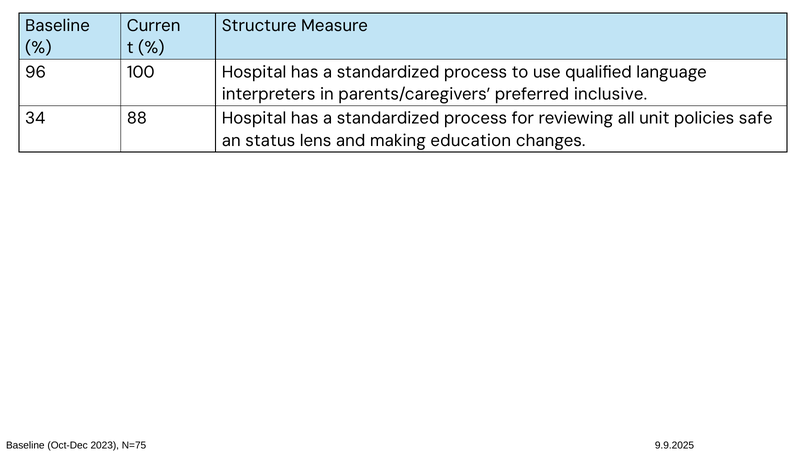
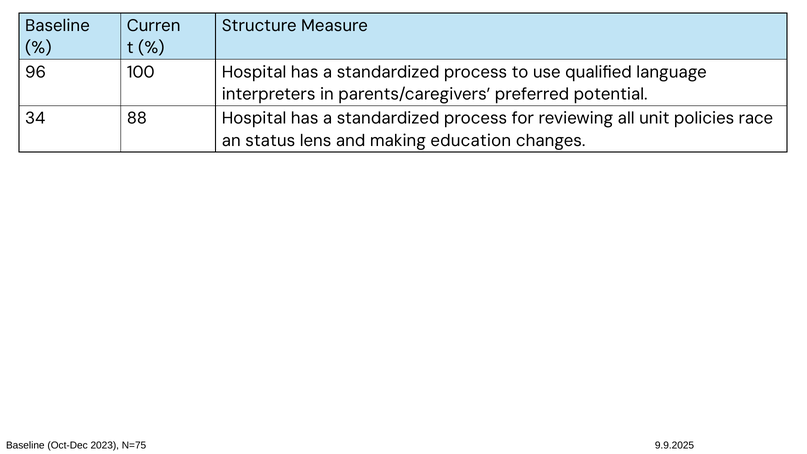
inclusive: inclusive -> potential
safe: safe -> race
